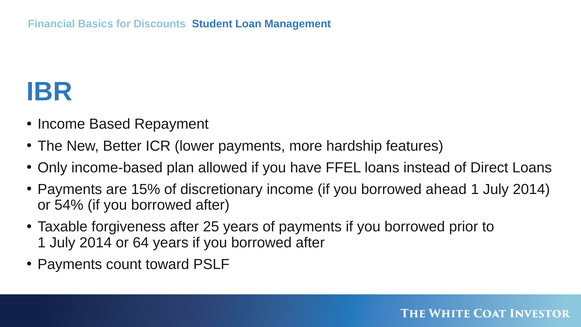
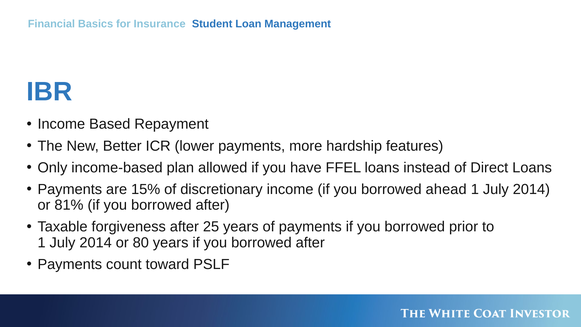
Discounts: Discounts -> Insurance
54%: 54% -> 81%
64: 64 -> 80
